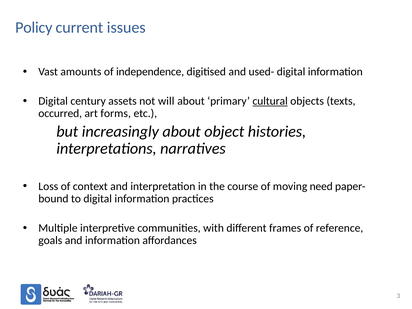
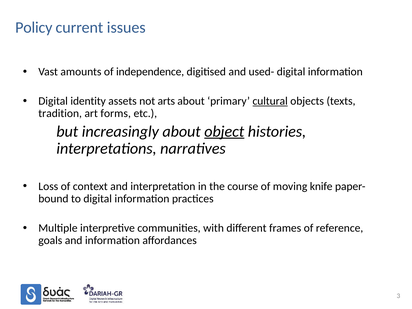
century: century -> identity
will: will -> arts
occurred: occurred -> tradition
object underline: none -> present
need: need -> knife
